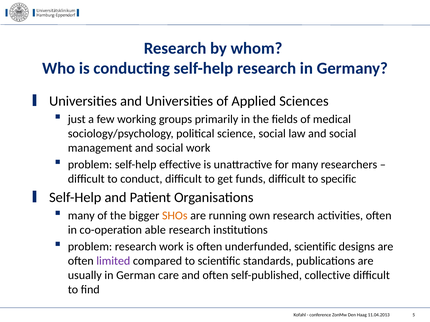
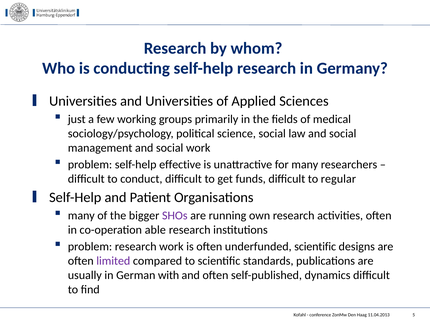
specific: specific -> regular
SHOs colour: orange -> purple
care: care -> with
collective: collective -> dynamics
